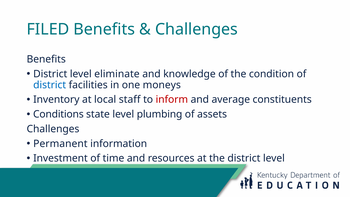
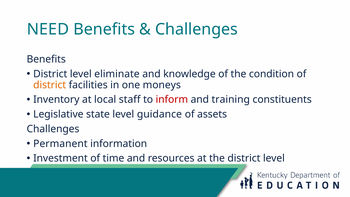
FILED: FILED -> NEED
district at (50, 85) colour: blue -> orange
average: average -> training
Conditions: Conditions -> Legislative
plumbing: plumbing -> guidance
